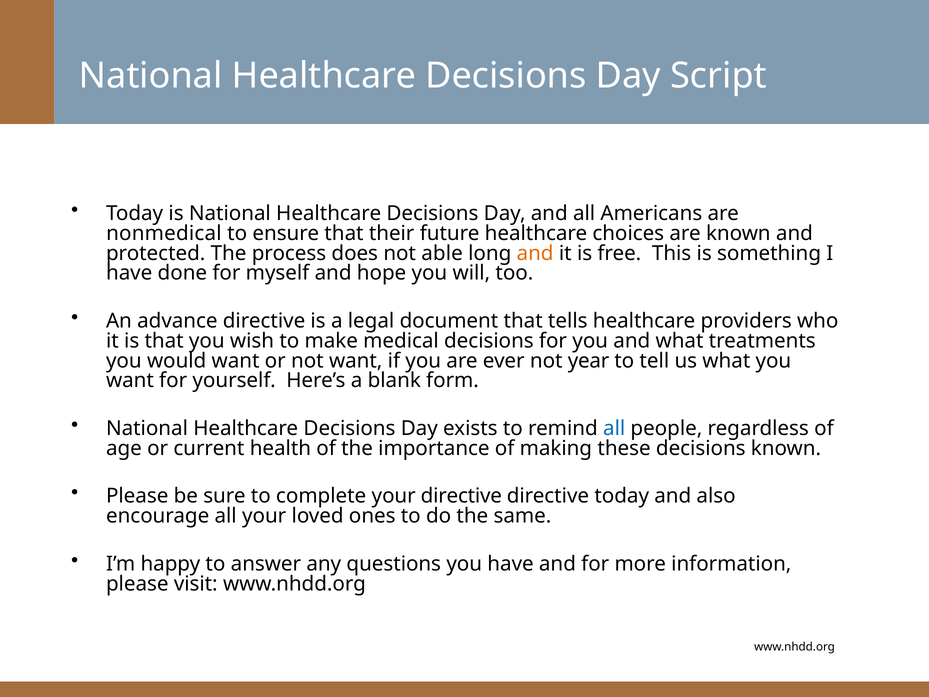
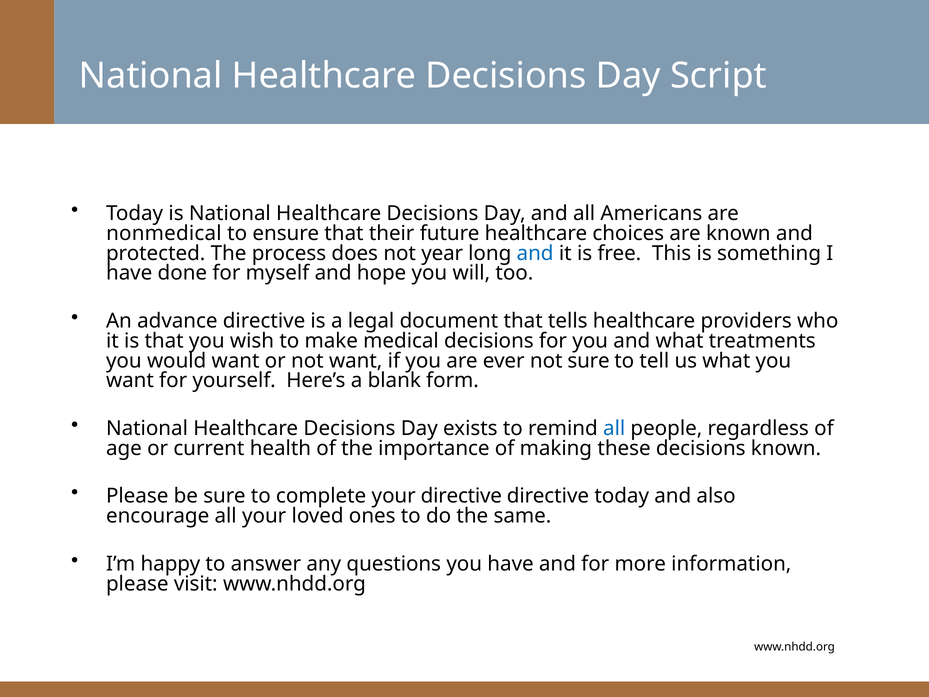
able: able -> year
and at (535, 253) colour: orange -> blue
not year: year -> sure
